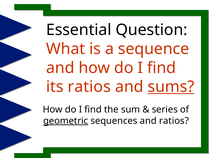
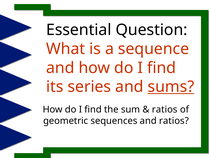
its ratios: ratios -> series
series at (165, 110): series -> ratios
geometric underline: present -> none
